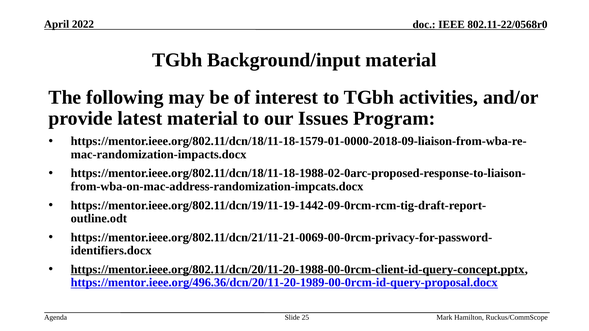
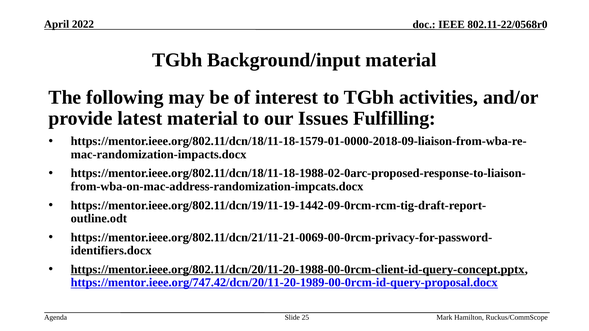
Program: Program -> Fulfilling
https://mentor.ieee.org/496.36/dcn/20/11-20-1989-00-0rcm-id-query-proposal.docx: https://mentor.ieee.org/496.36/dcn/20/11-20-1989-00-0rcm-id-query-proposal.docx -> https://mentor.ieee.org/747.42/dcn/20/11-20-1989-00-0rcm-id-query-proposal.docx
